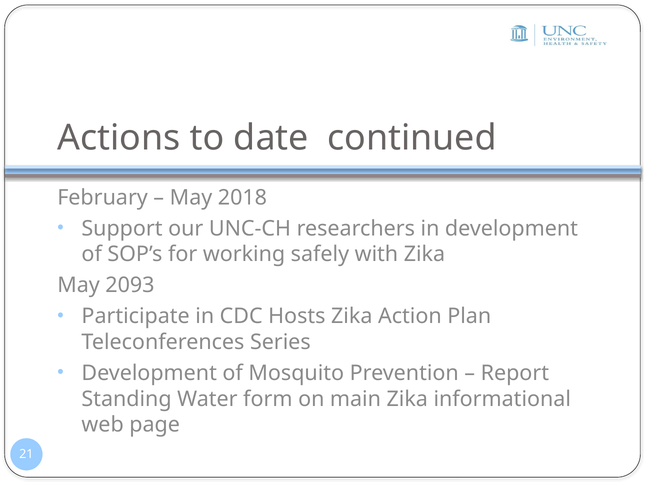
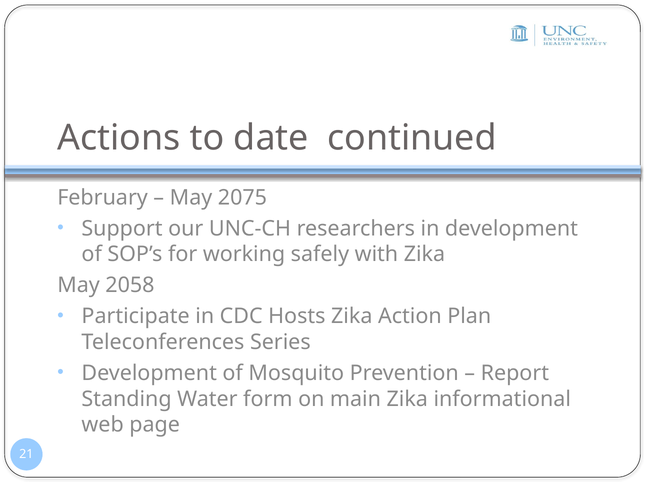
2018: 2018 -> 2075
2093: 2093 -> 2058
